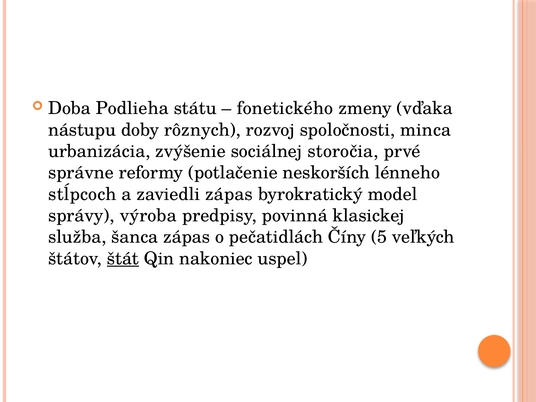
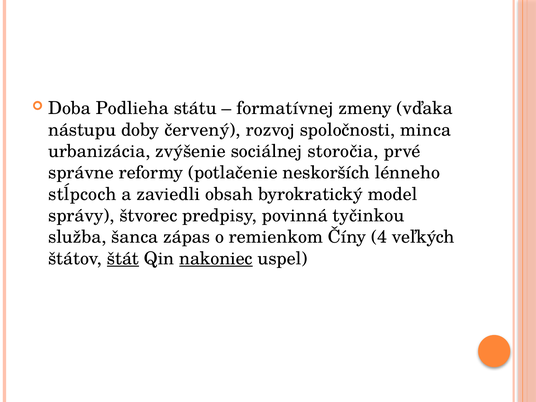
fonetického: fonetického -> formatívnej
rôznych: rôznych -> červený
zaviedli zápas: zápas -> obsah
výroba: výroba -> štvorec
klasickej: klasickej -> tyčinkou
pečatidlách: pečatidlách -> remienkom
5: 5 -> 4
nakoniec underline: none -> present
